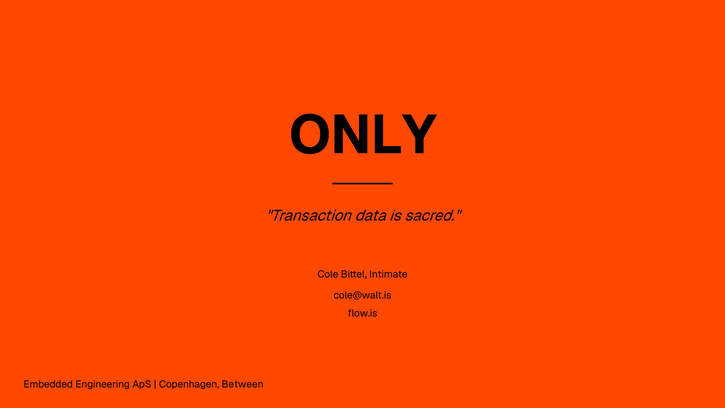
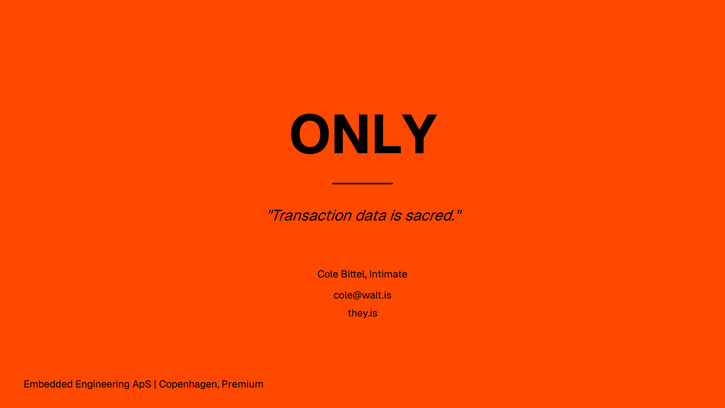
flow.is: flow.is -> they.is
Between: Between -> Premium
